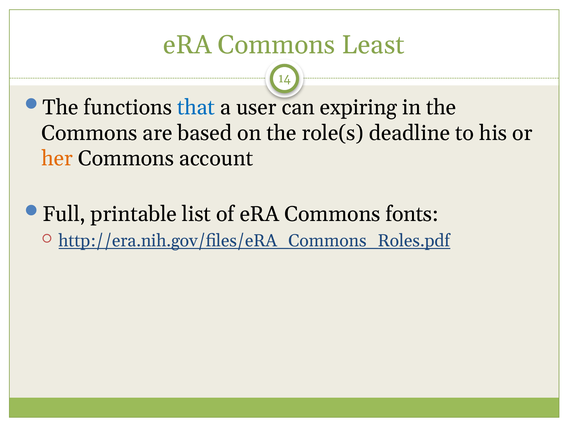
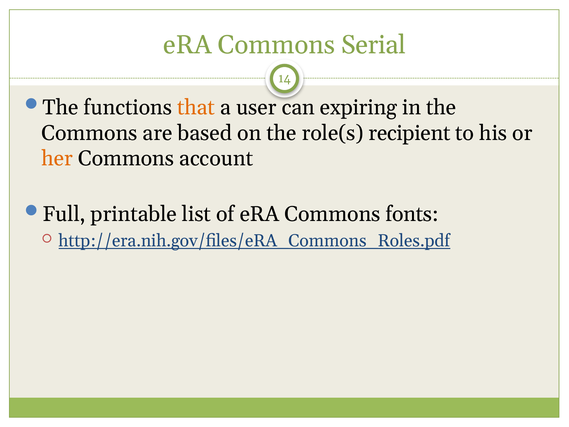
Least: Least -> Serial
that colour: blue -> orange
deadline: deadline -> recipient
